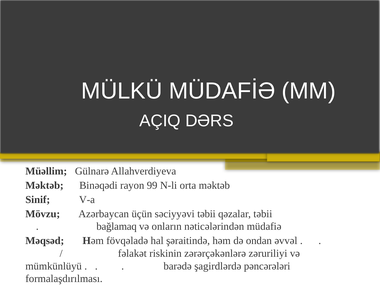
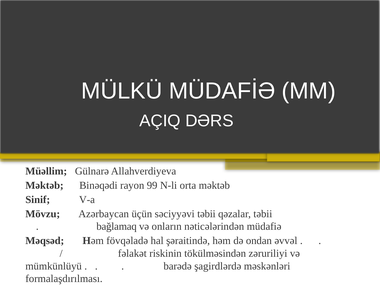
zərərçəkənlərə: zərərçəkənlərə -> tökülməsindən
pəncərələri: pəncərələri -> məskənləri
